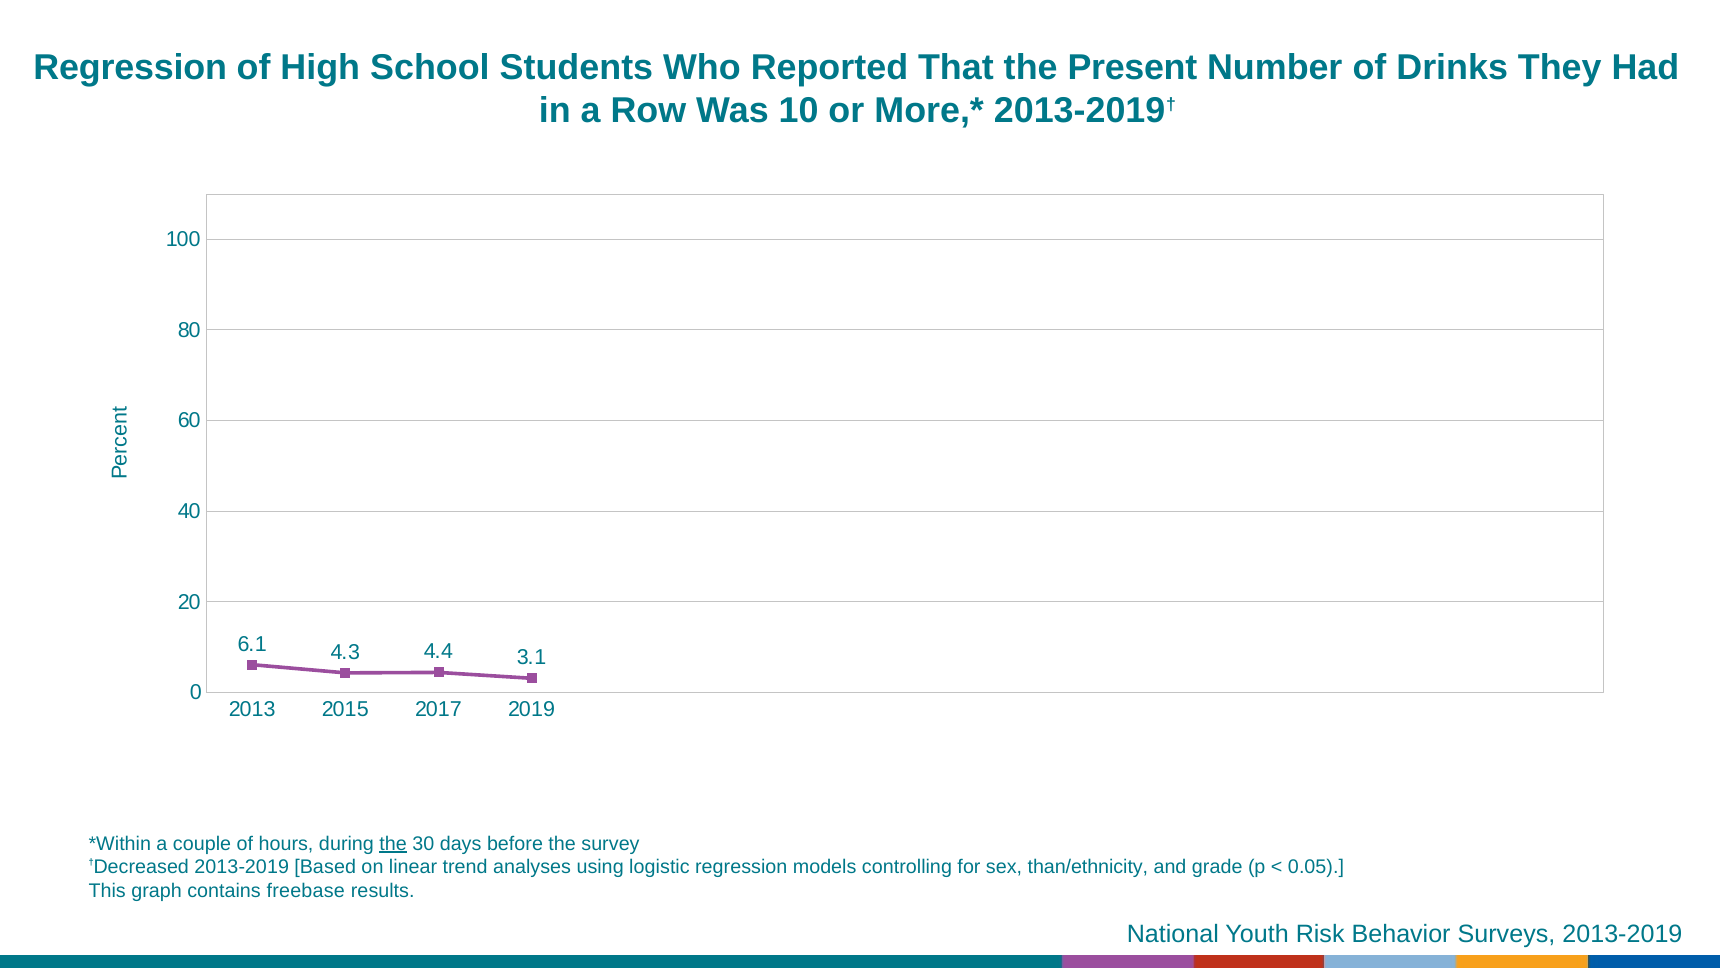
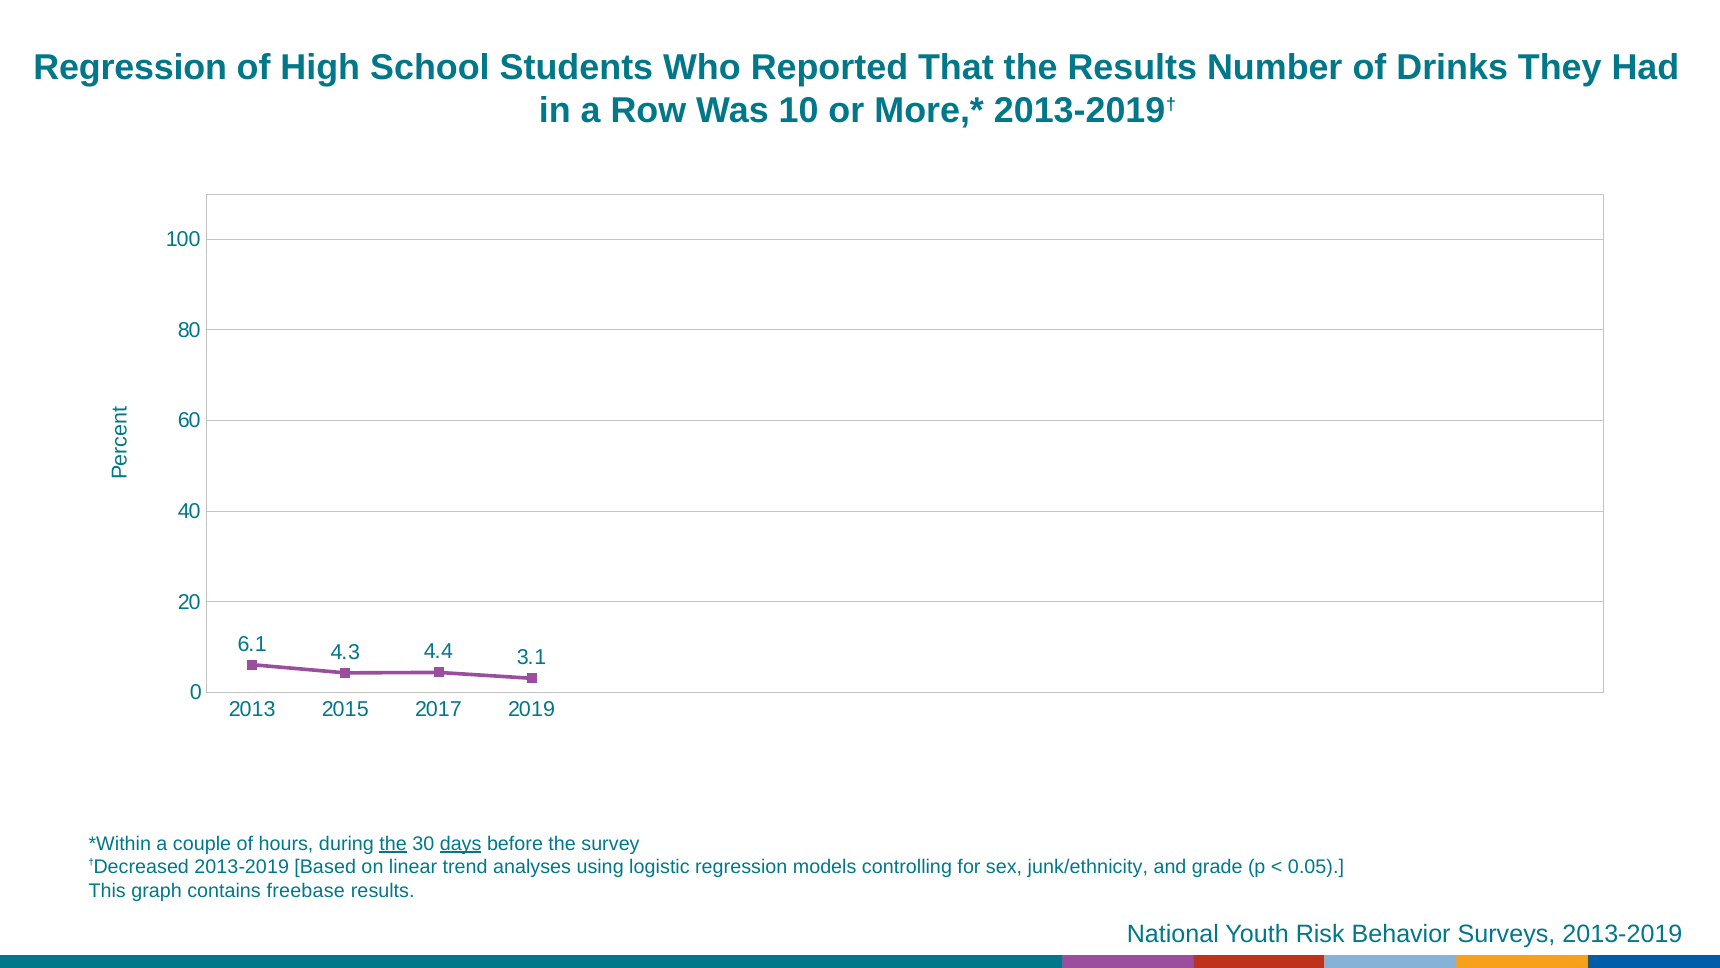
the Present: Present -> Results
days underline: none -> present
than/ethnicity: than/ethnicity -> junk/ethnicity
